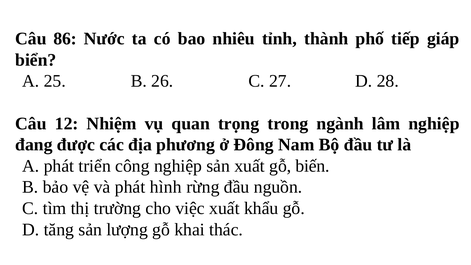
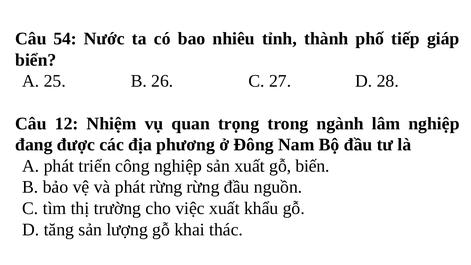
86: 86 -> 54
phát hình: hình -> rừng
